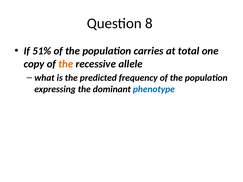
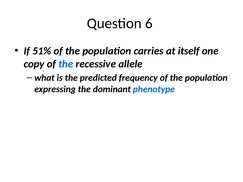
8: 8 -> 6
total: total -> itself
the at (66, 64) colour: orange -> blue
